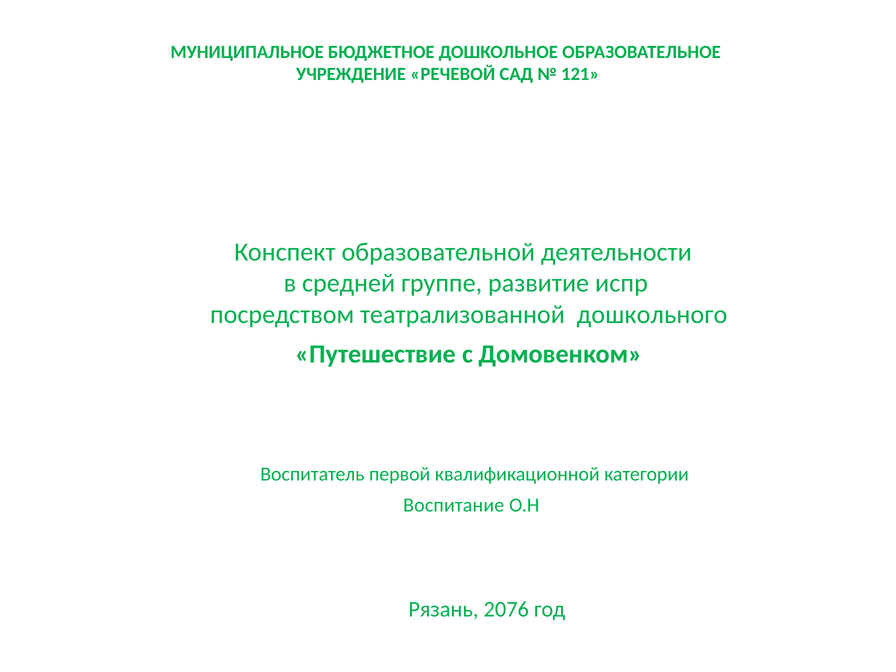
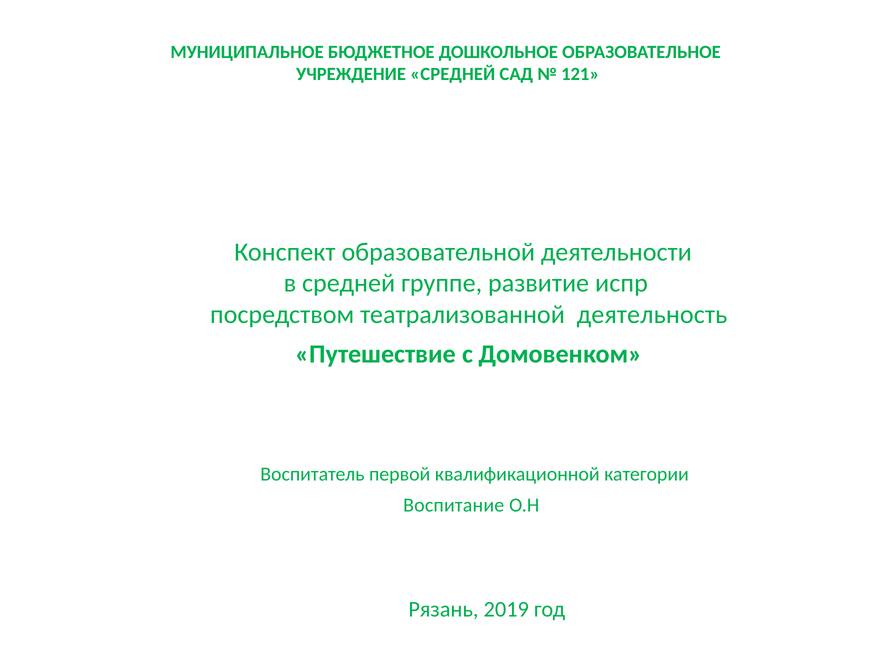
УЧРЕЖДЕНИЕ РЕЧЕВОЙ: РЕЧЕВОЙ -> СРЕДНЕЙ
дошкольного: дошкольного -> деятельность
2076: 2076 -> 2019
